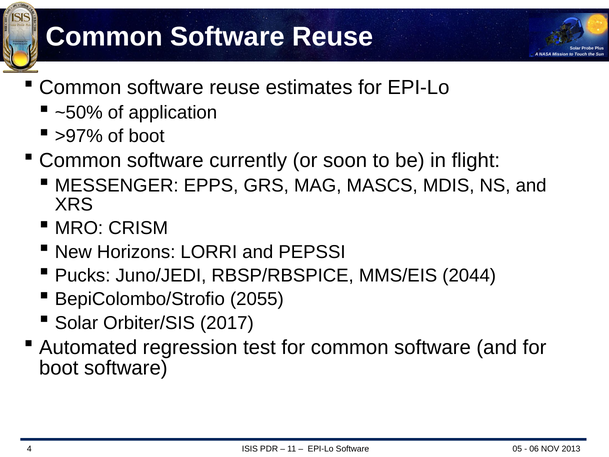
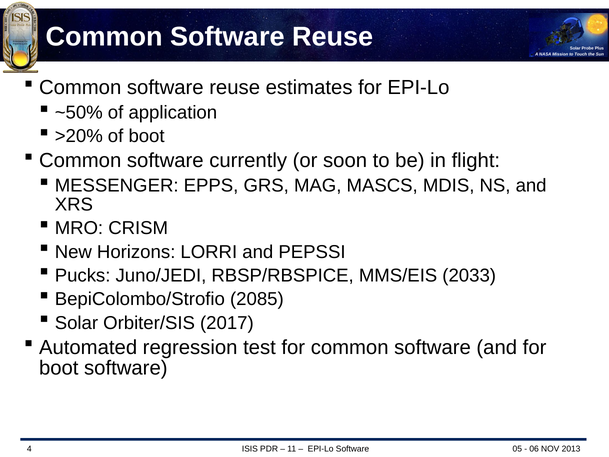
>97%: >97% -> >20%
2044: 2044 -> 2033
2055: 2055 -> 2085
